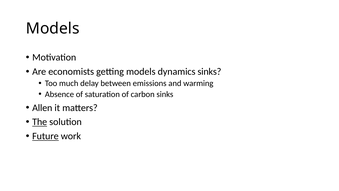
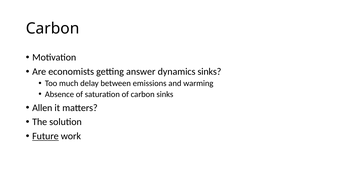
Models at (53, 28): Models -> Carbon
getting models: models -> answer
The underline: present -> none
